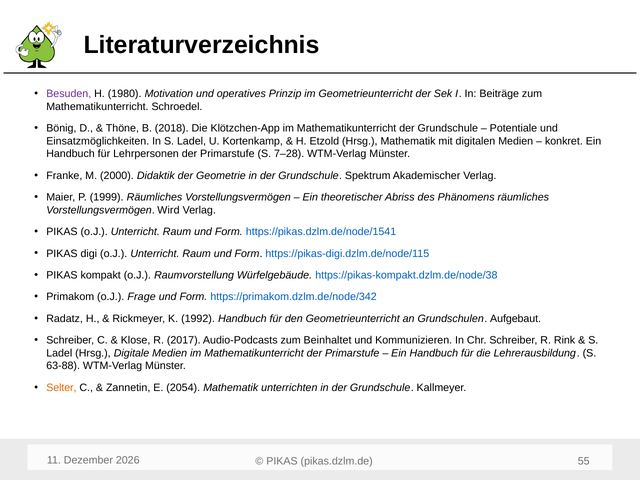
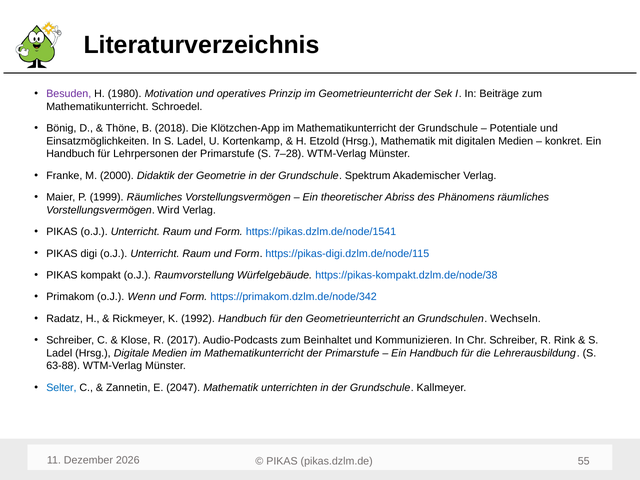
Frage: Frage -> Wenn
Aufgebaut: Aufgebaut -> Wechseln
Selter colour: orange -> blue
2054: 2054 -> 2047
